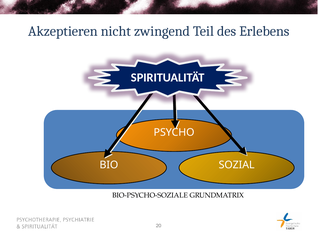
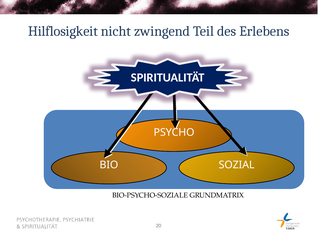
Akzeptieren: Akzeptieren -> Hilflosigkeit
